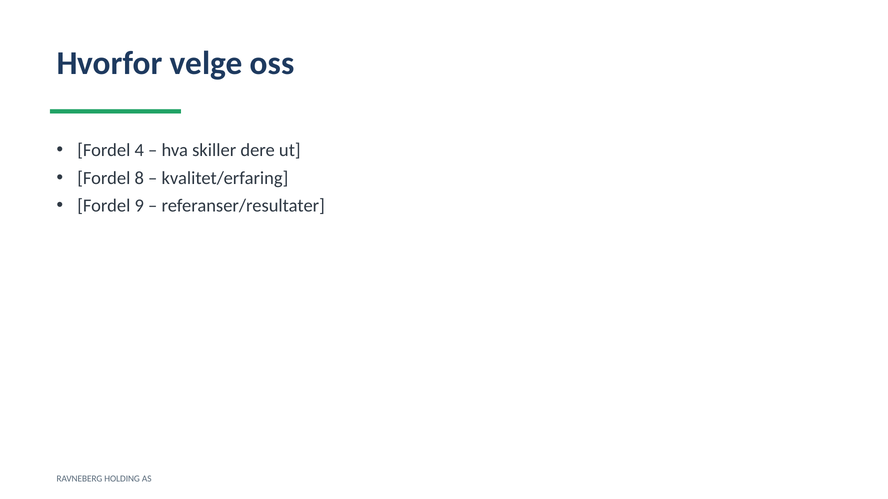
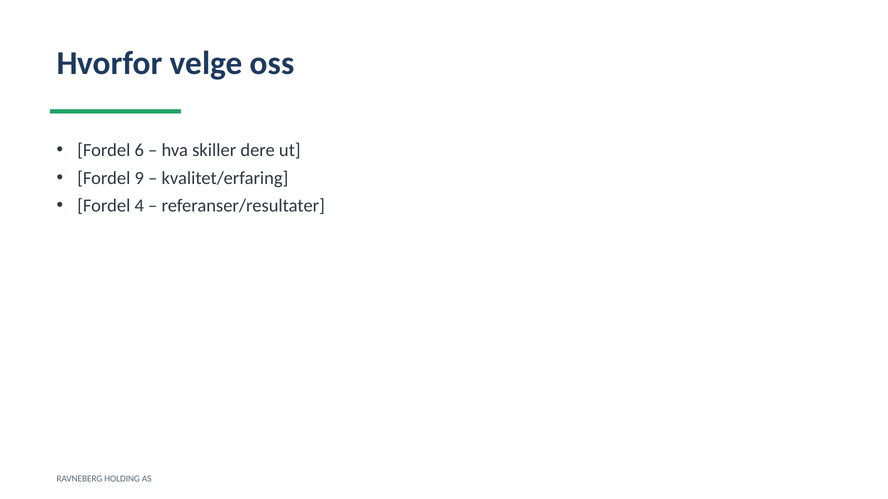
4: 4 -> 6
8: 8 -> 9
9: 9 -> 4
